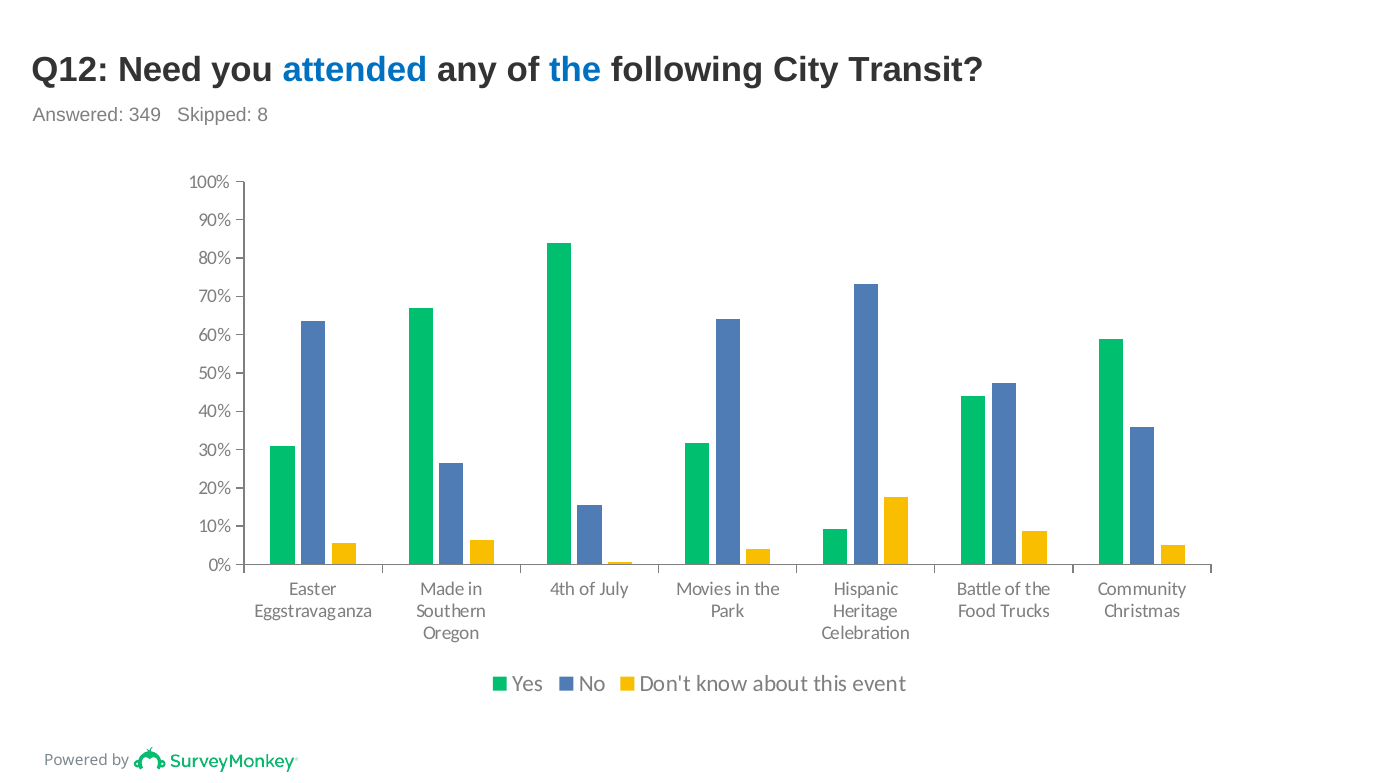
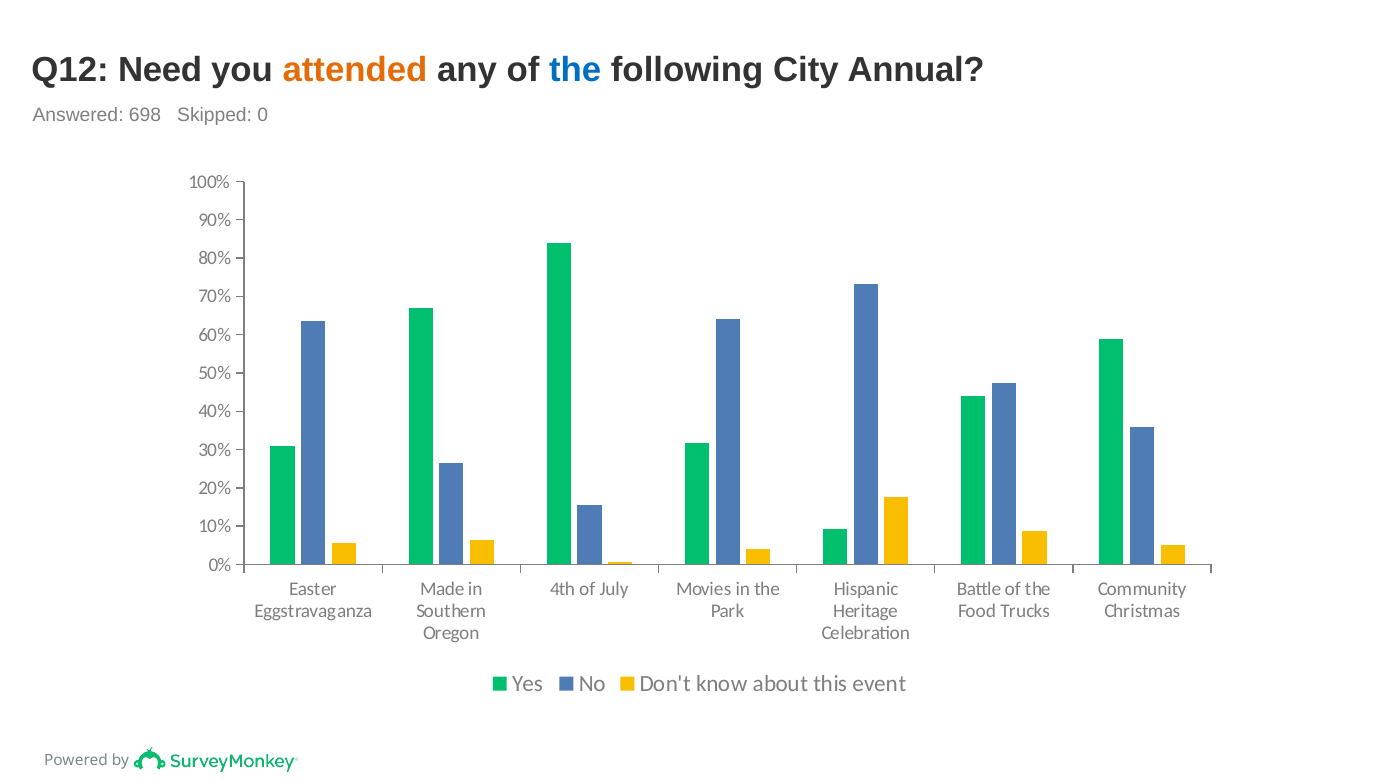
attended colour: blue -> orange
Transit: Transit -> Annual
349: 349 -> 698
8: 8 -> 0
